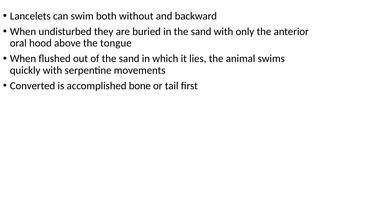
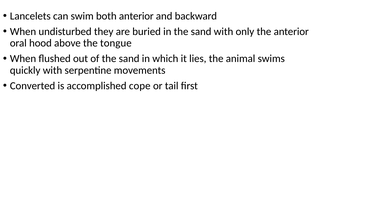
both without: without -> anterior
bone: bone -> cope
